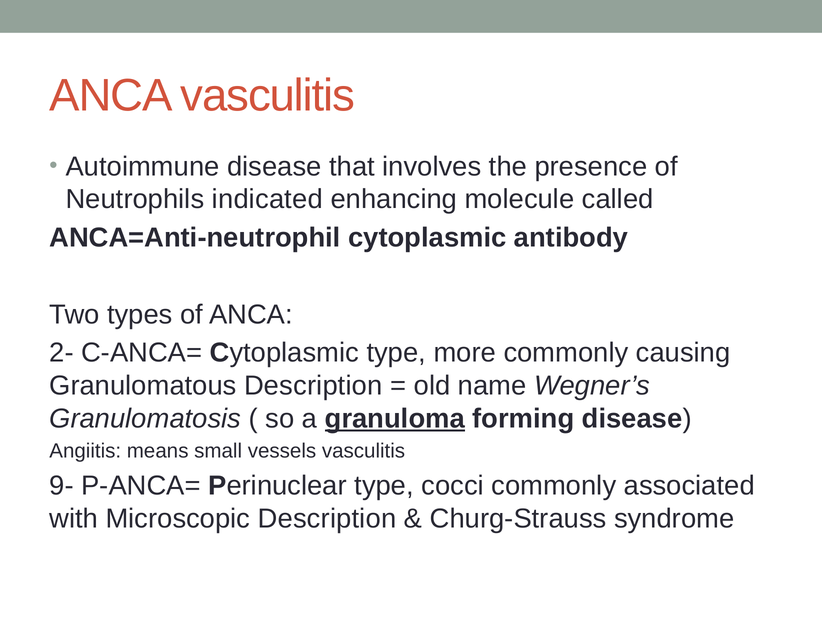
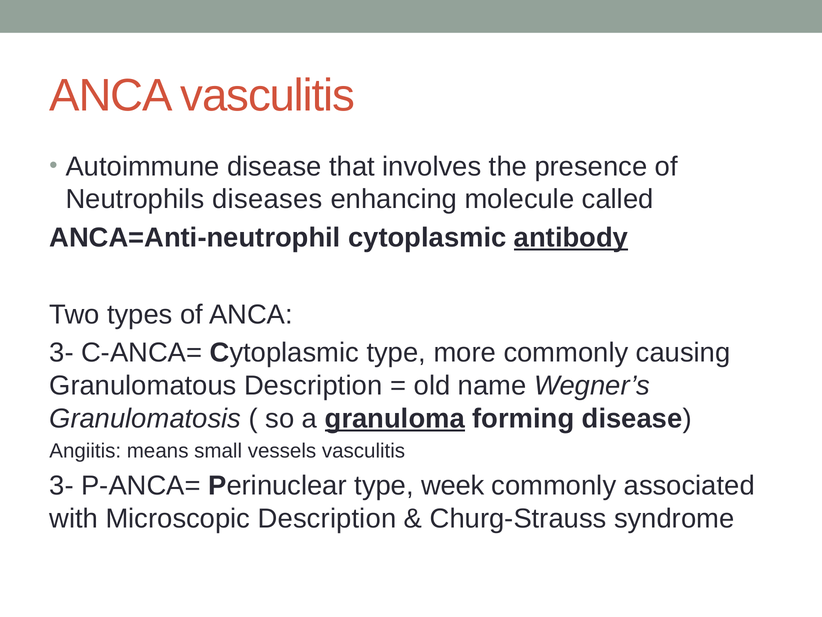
indicated: indicated -> diseases
antibody underline: none -> present
2- at (61, 353): 2- -> 3-
9- at (61, 485): 9- -> 3-
cocci: cocci -> week
